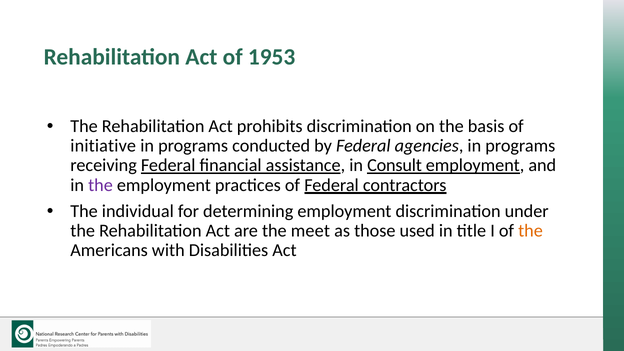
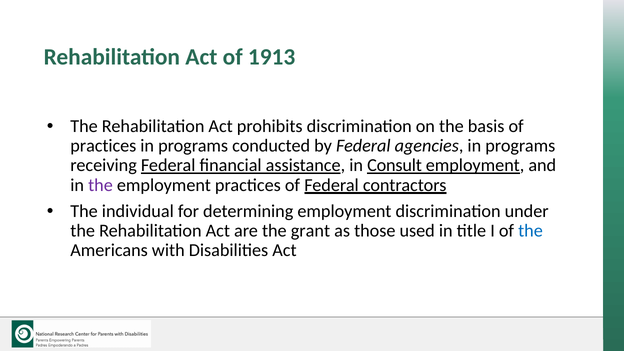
1953: 1953 -> 1913
initiative at (103, 146): initiative -> practices
meet: meet -> grant
the at (530, 231) colour: orange -> blue
